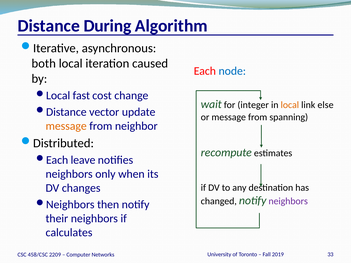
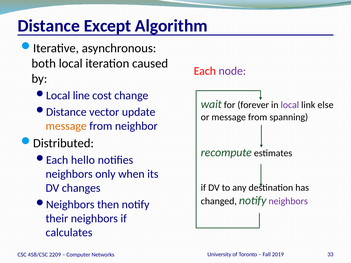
During: During -> Except
node colour: blue -> purple
fast: fast -> line
integer: integer -> forever
local at (290, 105) colour: orange -> purple
leave: leave -> hello
